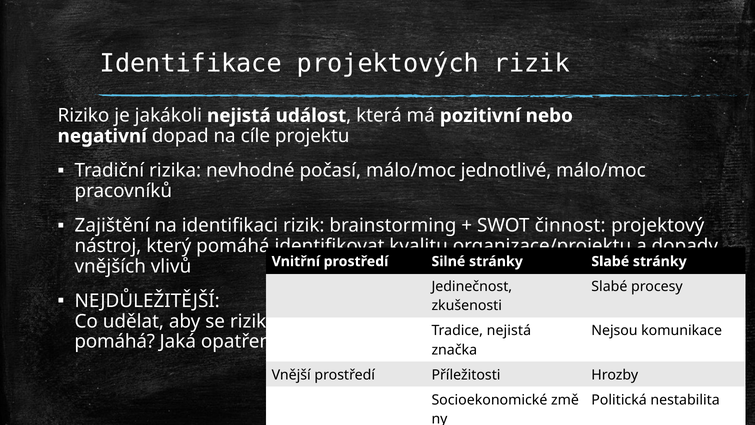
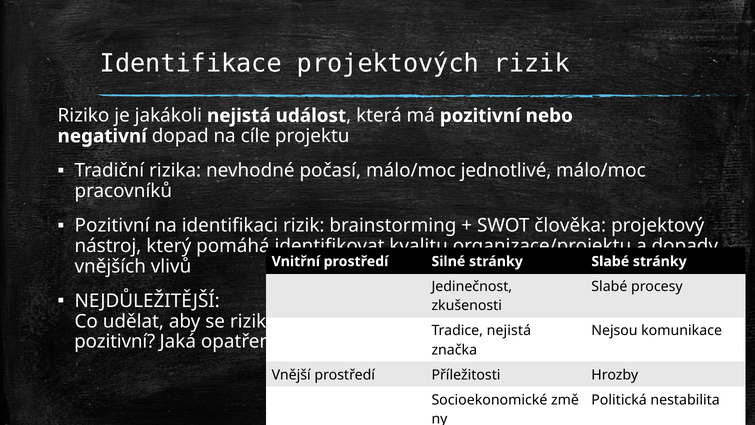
Zajištění at (112, 225): Zajištění -> Pozitivní
činnost: činnost -> člověka
pomáhá at (115, 342): pomáhá -> pozitivní
